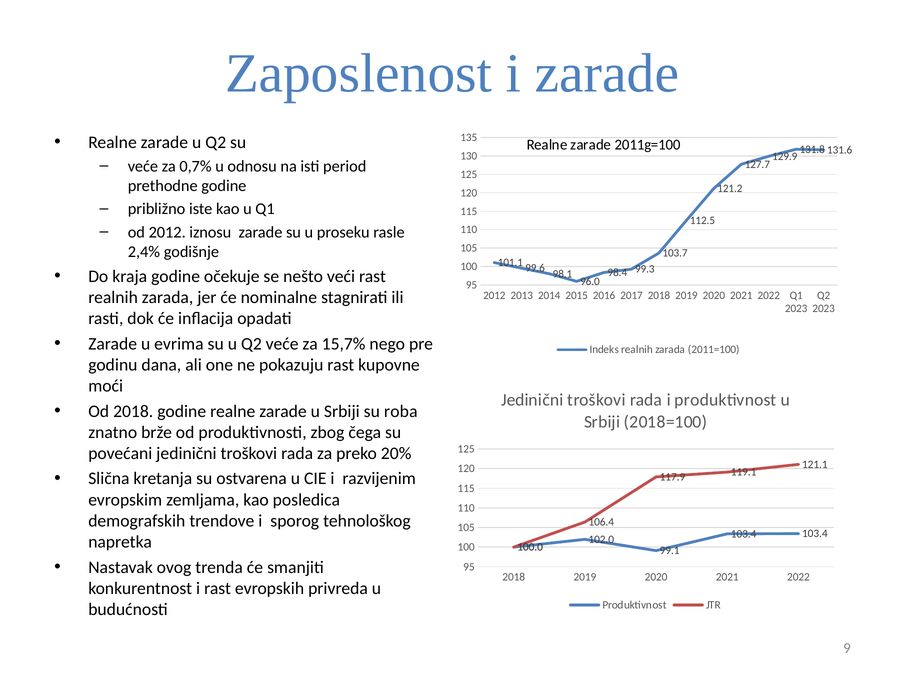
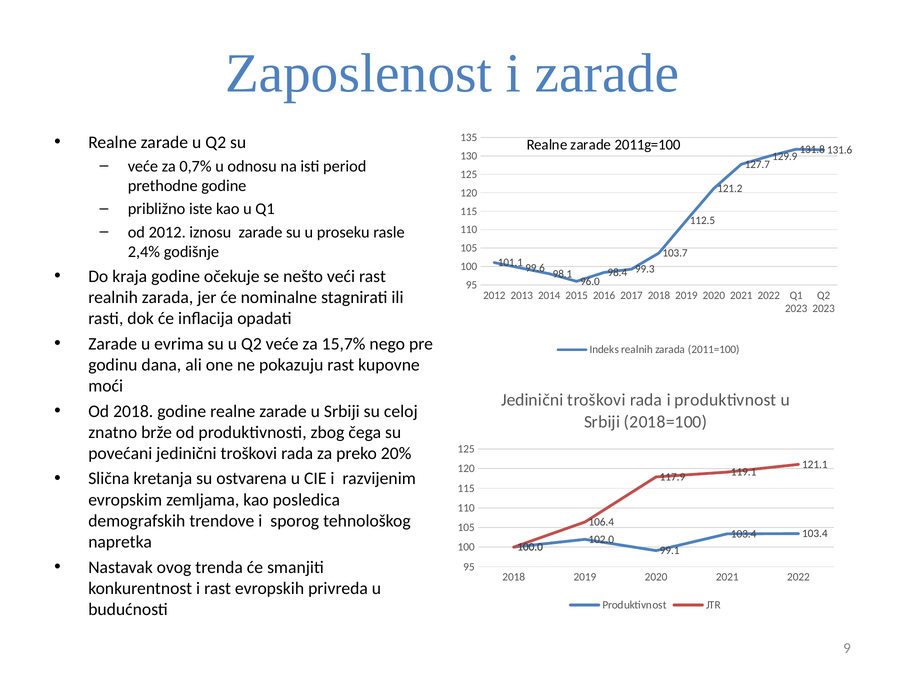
roba: roba -> celoj
